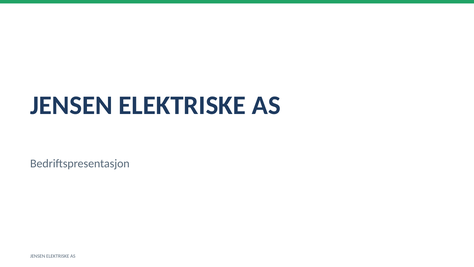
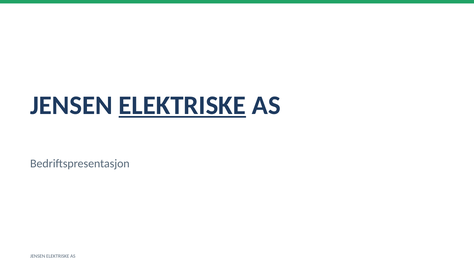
ELEKTRISKE at (182, 105) underline: none -> present
